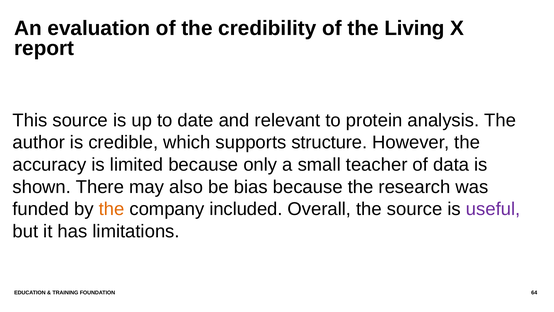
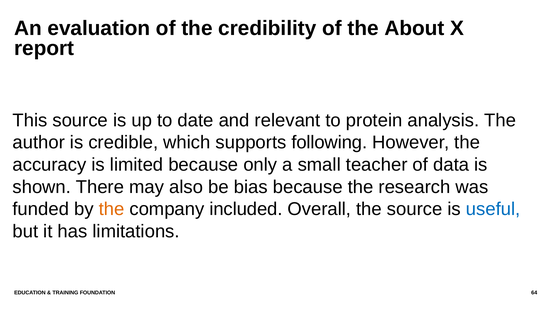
Living: Living -> About
structure: structure -> following
useful colour: purple -> blue
